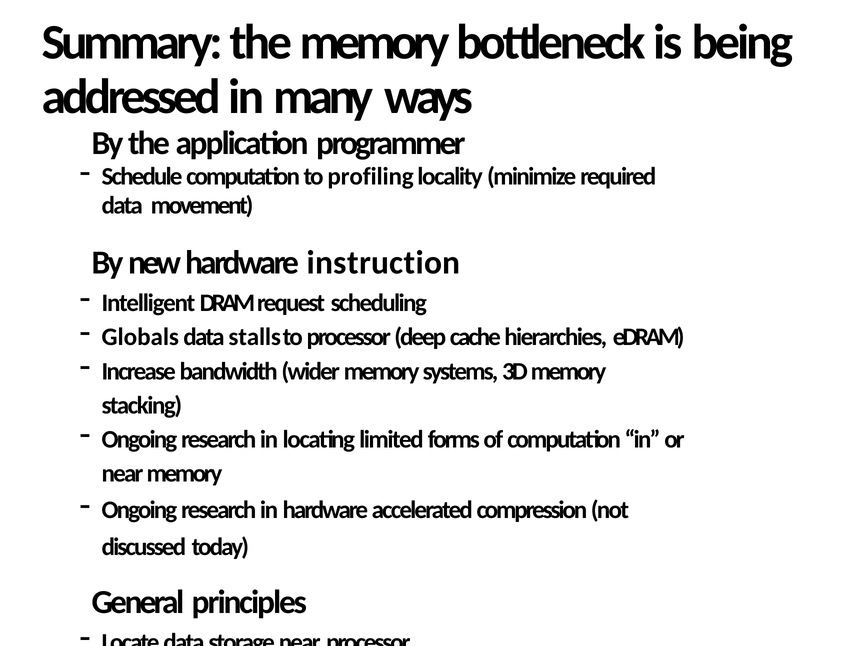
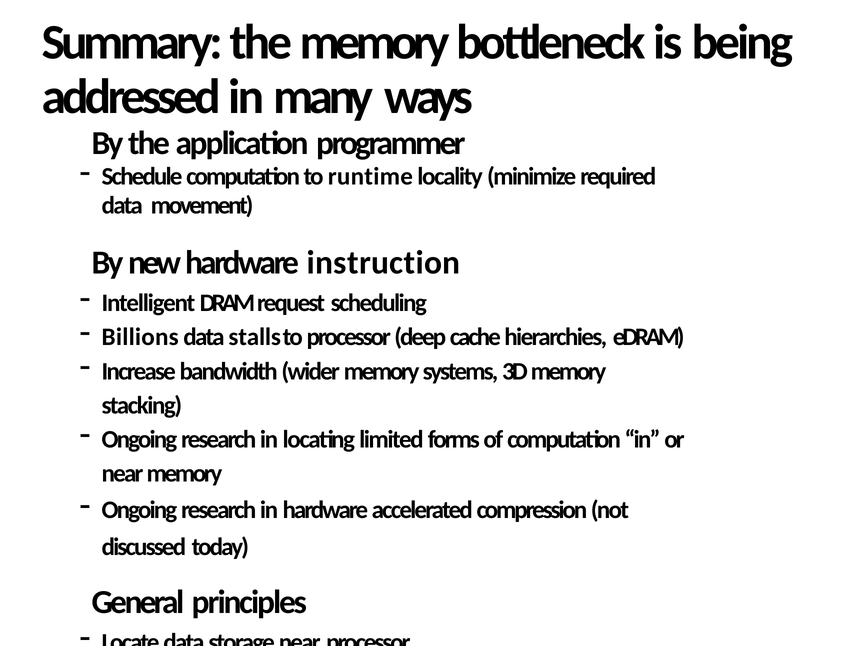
profiling: profiling -> runtime
Globals: Globals -> Billions
